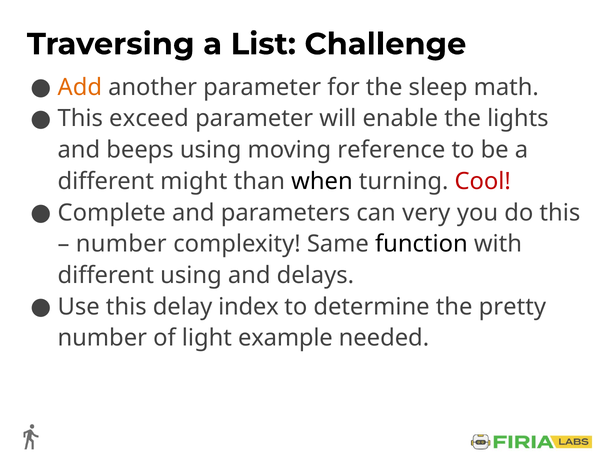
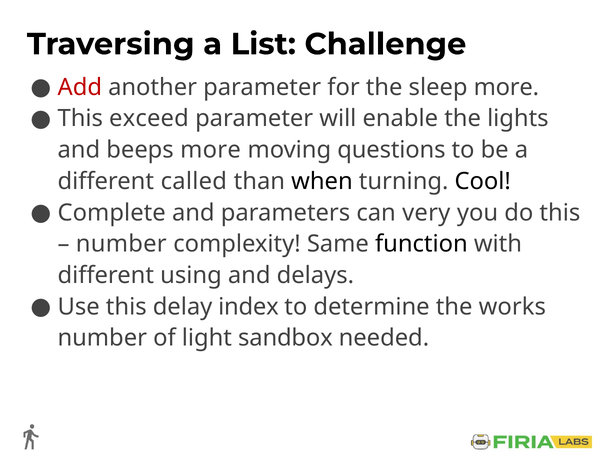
Add colour: orange -> red
sleep math: math -> more
beeps using: using -> more
reference: reference -> questions
might: might -> called
Cool colour: red -> black
pretty: pretty -> works
example: example -> sandbox
